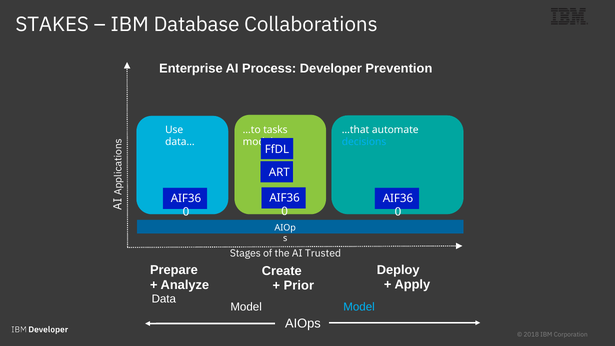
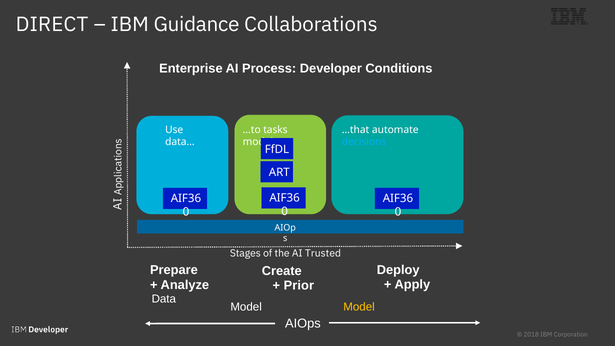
STAKES: STAKES -> DIRECT
Database: Database -> Guidance
Prevention: Prevention -> Conditions
Model at (359, 307) colour: light blue -> yellow
